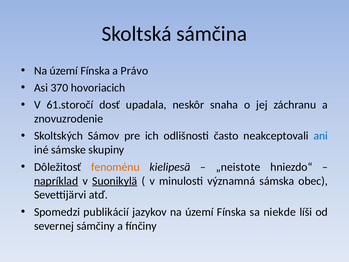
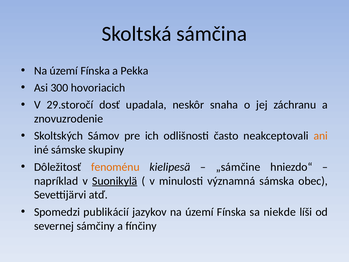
Právo: Právo -> Pekka
370: 370 -> 300
61.storočí: 61.storočí -> 29.storočí
ani colour: blue -> orange
„neistote: „neistote -> „sámčine
napríklad underline: present -> none
